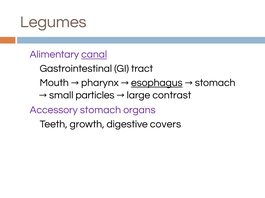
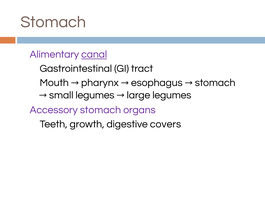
Legumes at (53, 22): Legumes -> Stomach
esophagus underline: present -> none
small particles: particles -> legumes
large contrast: contrast -> legumes
